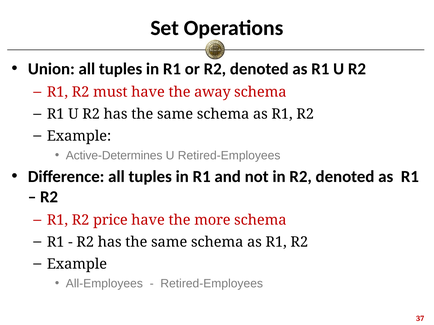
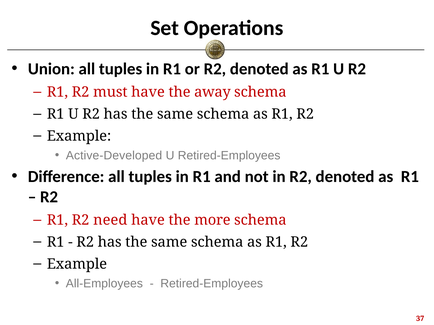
Active-Determines: Active-Determines -> Active-Developed
price: price -> need
